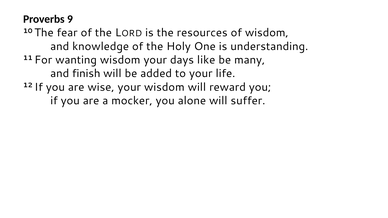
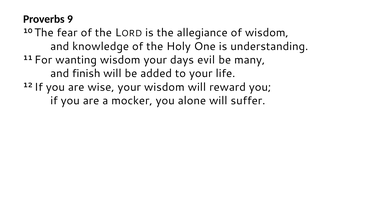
resources: resources -> allegiance
like: like -> evil
